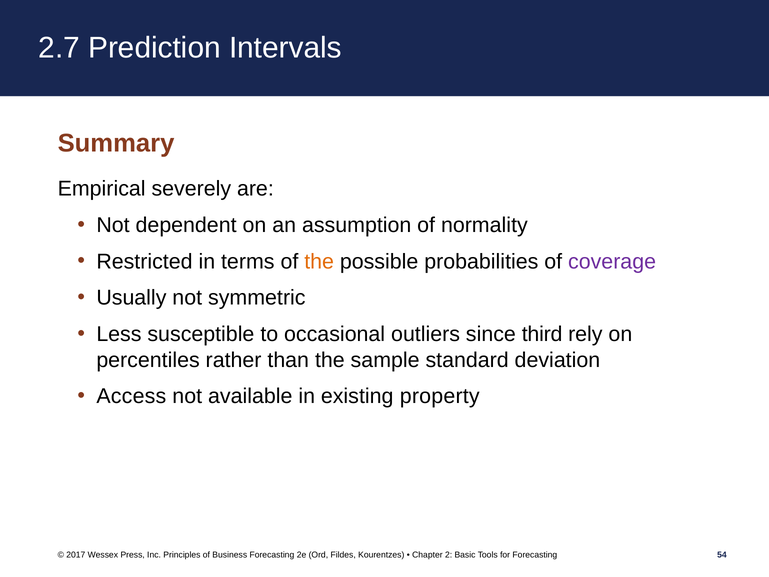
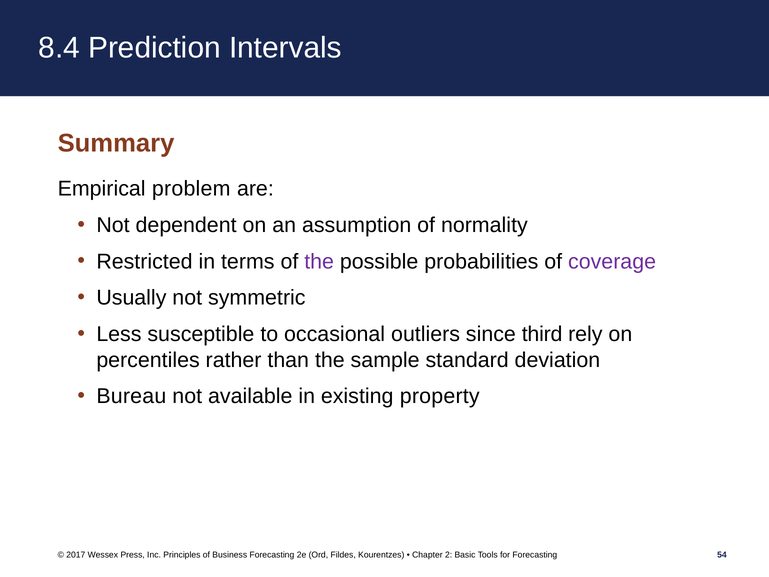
2.7: 2.7 -> 8.4
severely: severely -> problem
the at (319, 261) colour: orange -> purple
Access: Access -> Bureau
